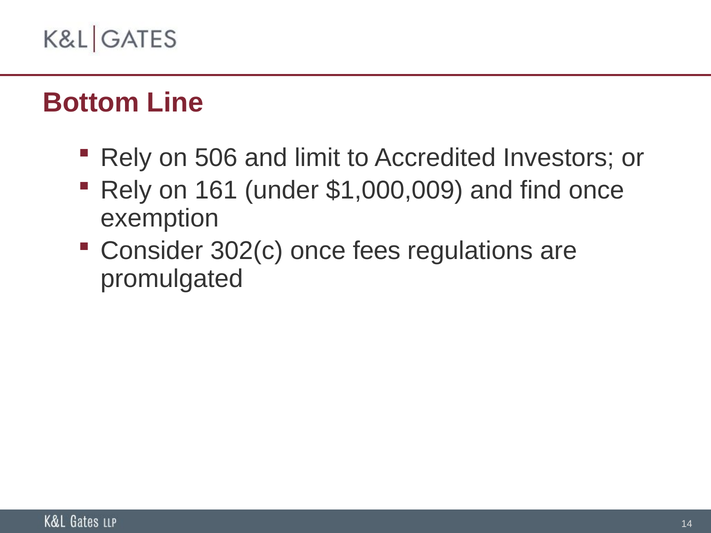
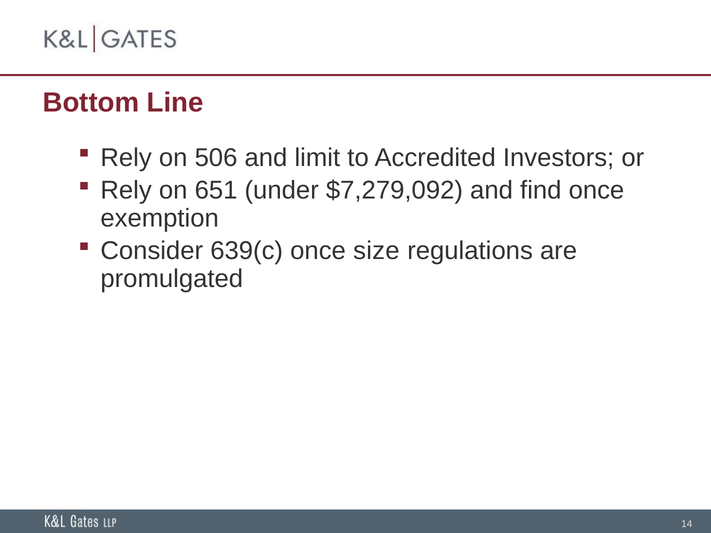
161: 161 -> 651
$1,000,009: $1,000,009 -> $7,279,092
302(c: 302(c -> 639(c
fees: fees -> size
